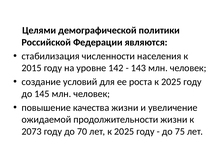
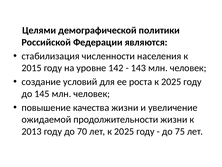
2073: 2073 -> 2013
